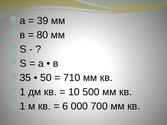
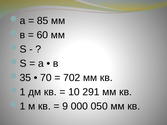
39: 39 -> 85
80: 80 -> 60
50: 50 -> 70
710: 710 -> 702
500: 500 -> 291
6: 6 -> 9
700: 700 -> 050
